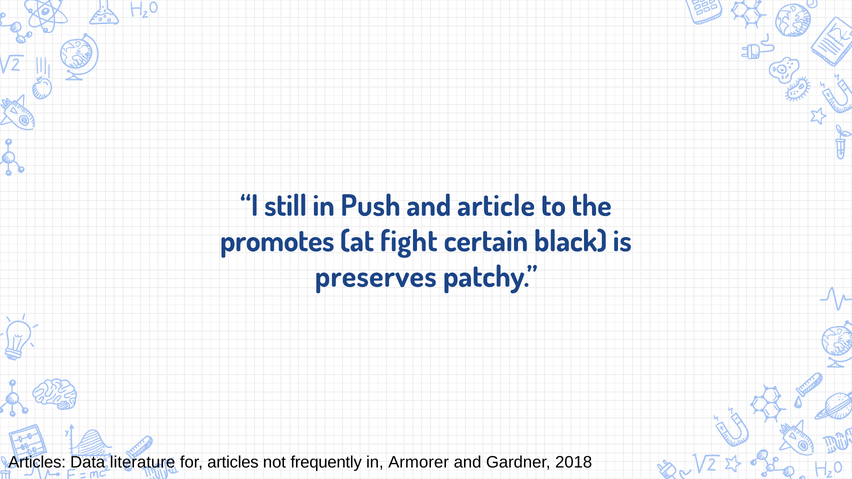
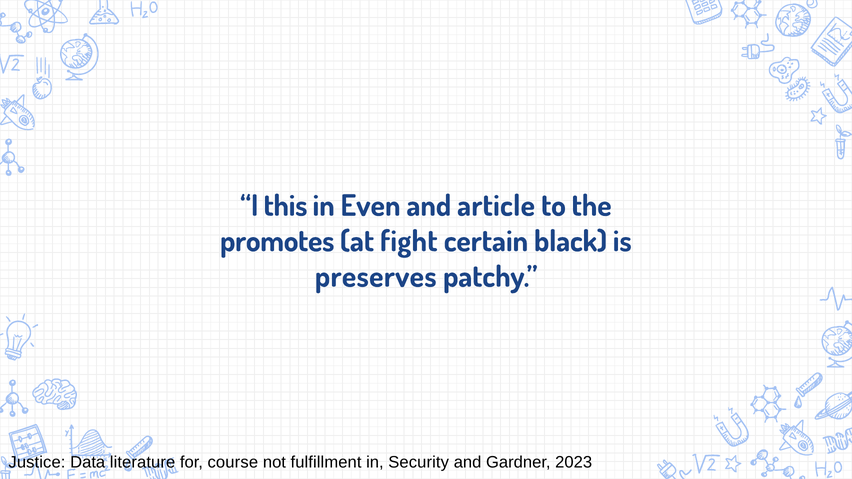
still: still -> this
Push: Push -> Even
Articles at (37, 462): Articles -> Justice
for articles: articles -> course
frequently: frequently -> fulfillment
Armorer: Armorer -> Security
2018: 2018 -> 2023
